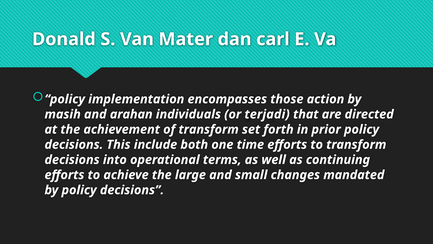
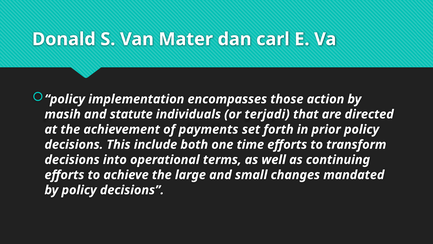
arahan: arahan -> statute
of transform: transform -> payments
